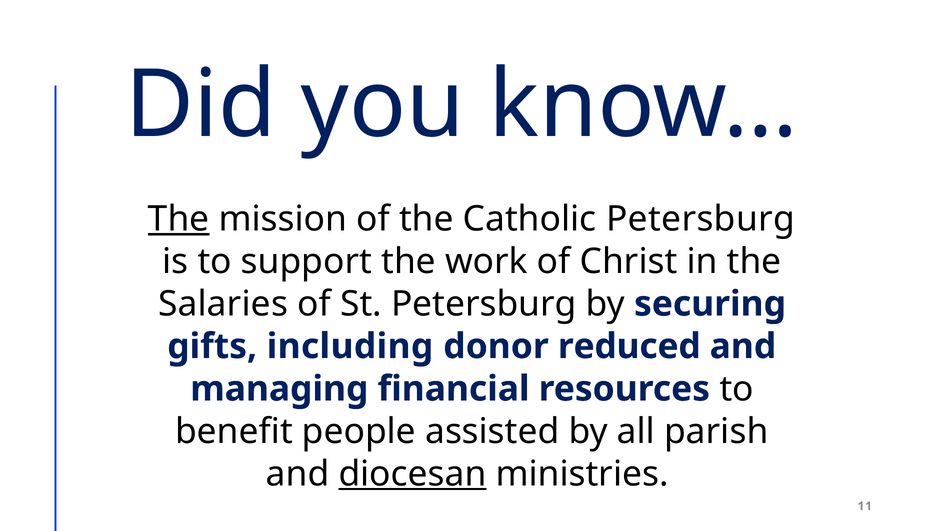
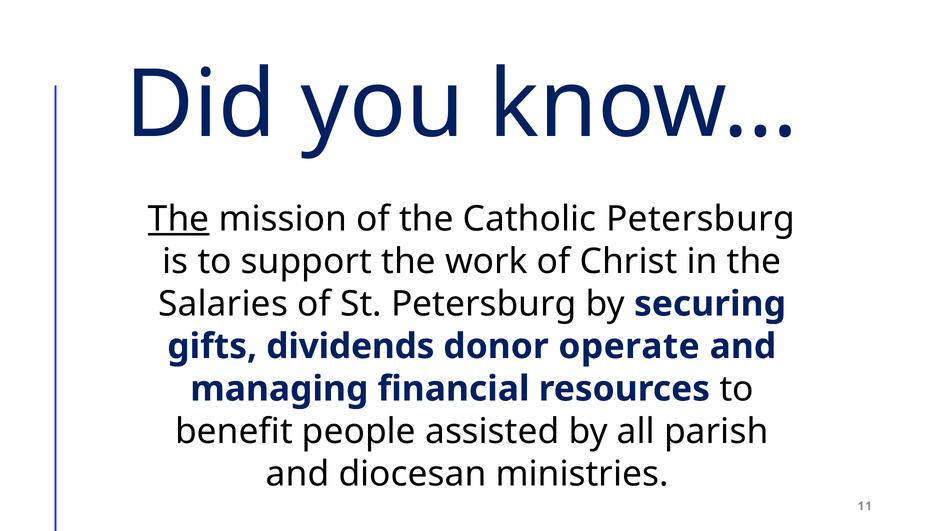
including: including -> dividends
reduced: reduced -> operate
diocesan underline: present -> none
